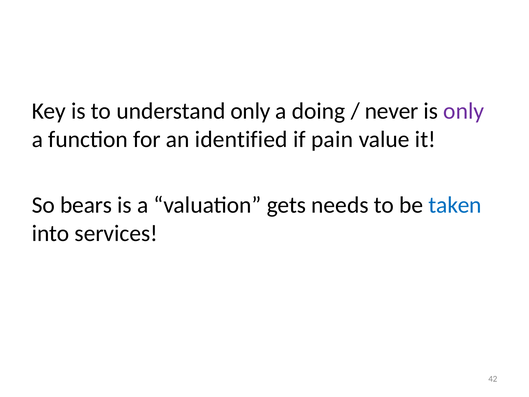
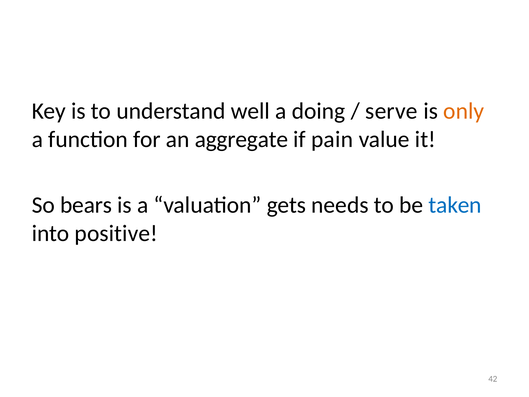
understand only: only -> well
never: never -> serve
only at (464, 111) colour: purple -> orange
identified: identified -> aggregate
services: services -> positive
